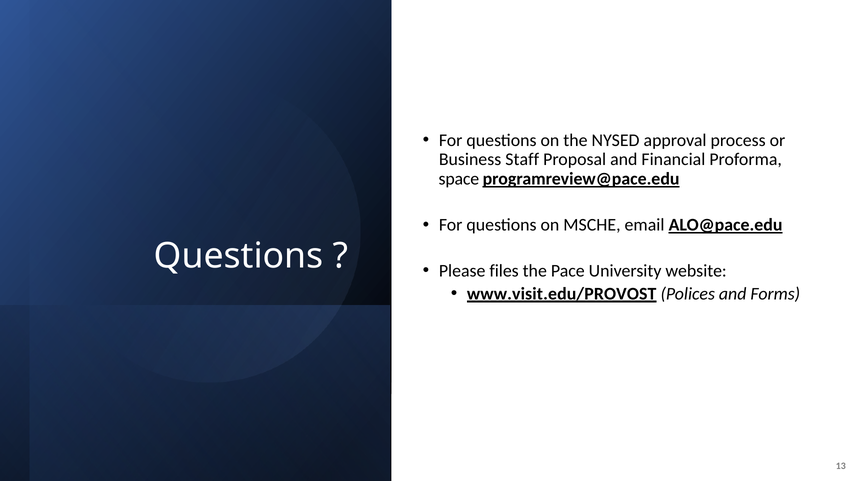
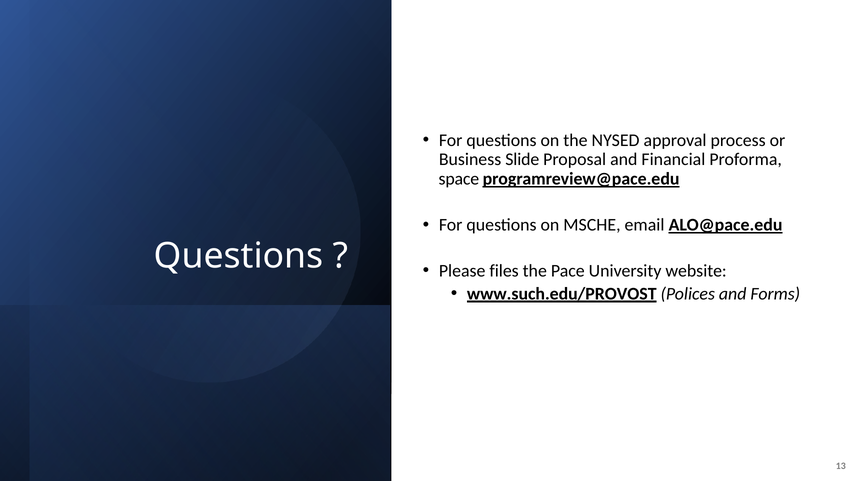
Staff: Staff -> Slide
www.visit.edu/PROVOST: www.visit.edu/PROVOST -> www.such.edu/PROVOST
